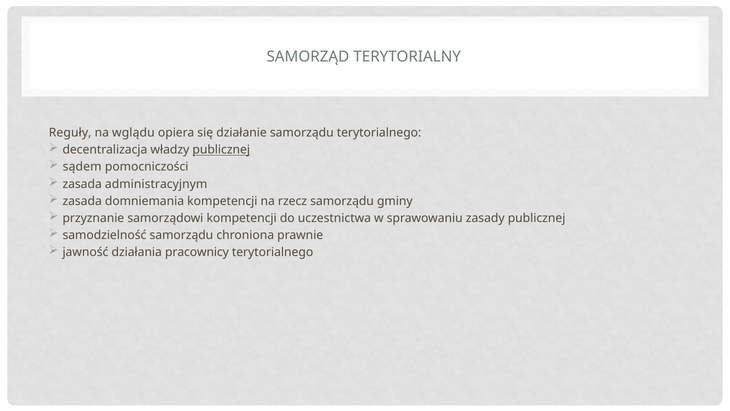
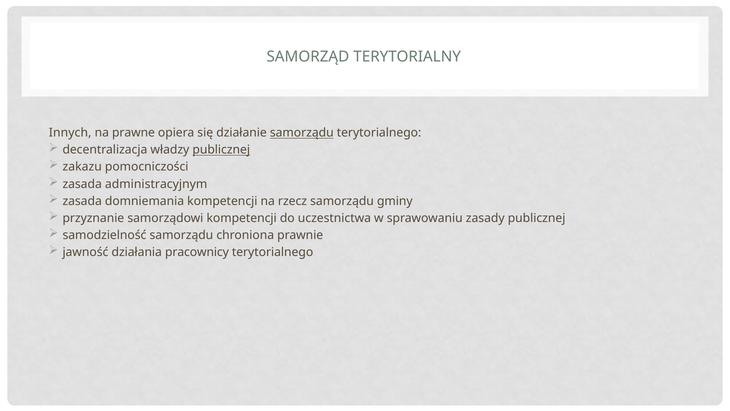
Reguły: Reguły -> Innych
wglądu: wglądu -> prawne
samorządu at (302, 133) underline: none -> present
sądem: sądem -> zakazu
